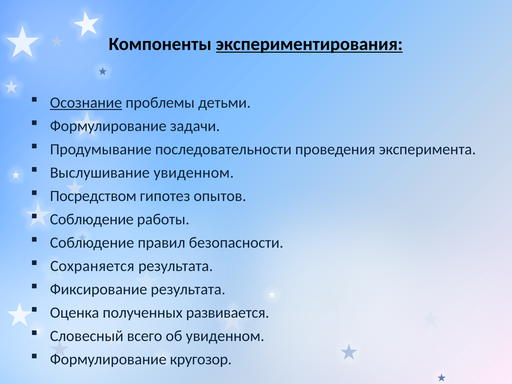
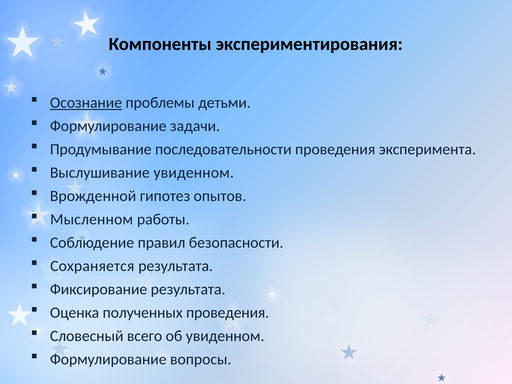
экспериментирования underline: present -> none
Посредством: Посредством -> Врожденной
Соблюдение at (92, 219): Соблюдение -> Мысленном
полученных развивается: развивается -> проведения
кругозор: кругозор -> вопросы
